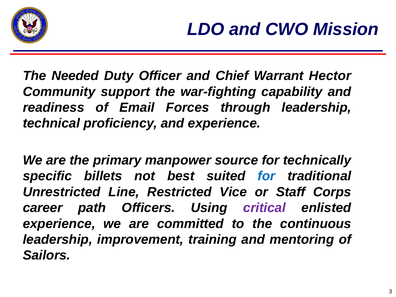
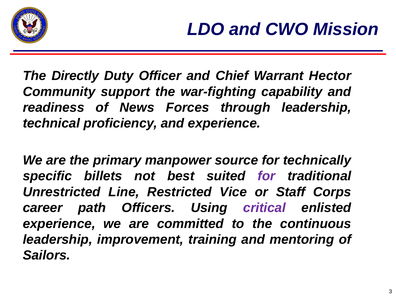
Needed: Needed -> Directly
Email: Email -> News
for at (267, 176) colour: blue -> purple
